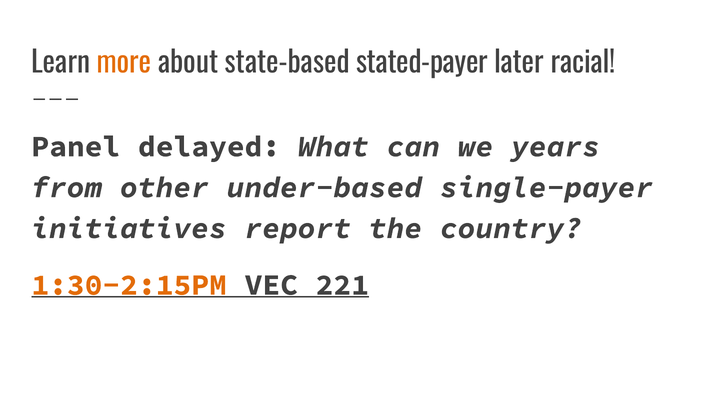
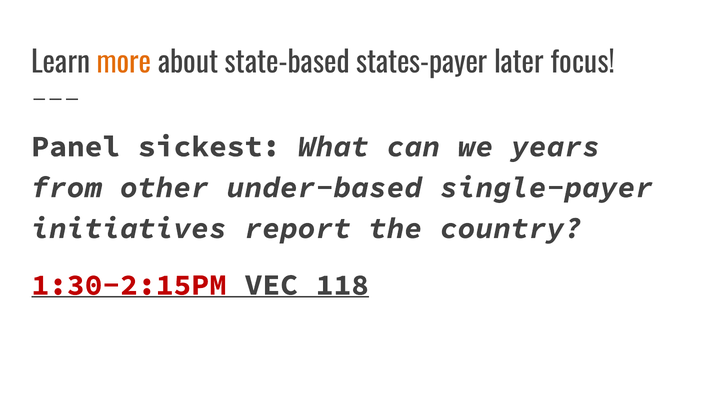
stated-payer: stated-payer -> states-payer
racial: racial -> focus
delayed: delayed -> sickest
1:30-2:15PM colour: orange -> red
221: 221 -> 118
